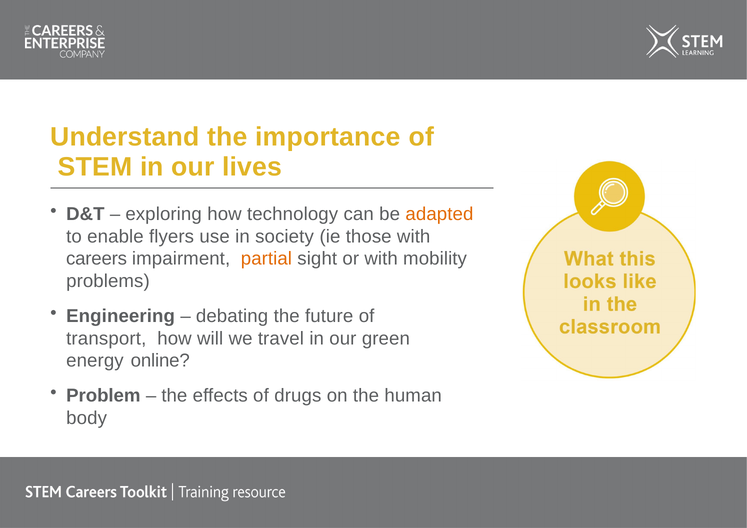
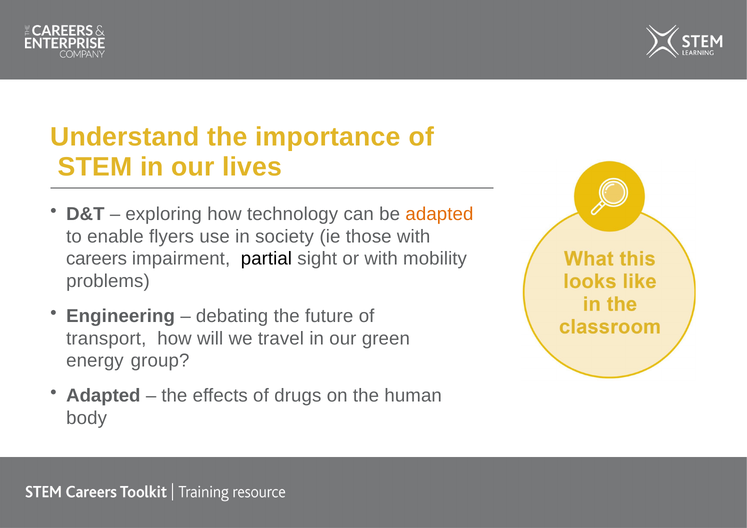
partial colour: orange -> black
online: online -> group
Problem at (103, 396): Problem -> Adapted
